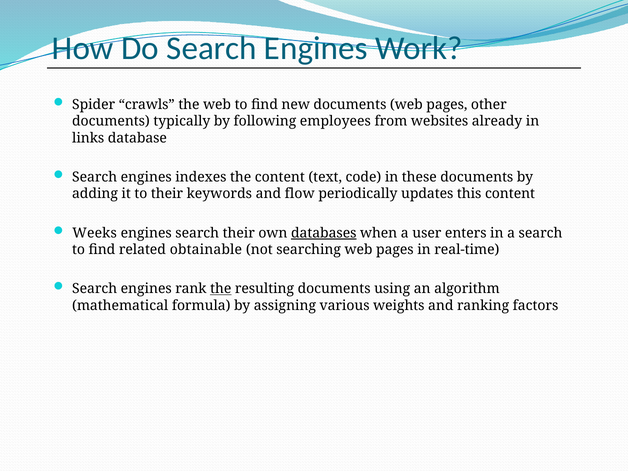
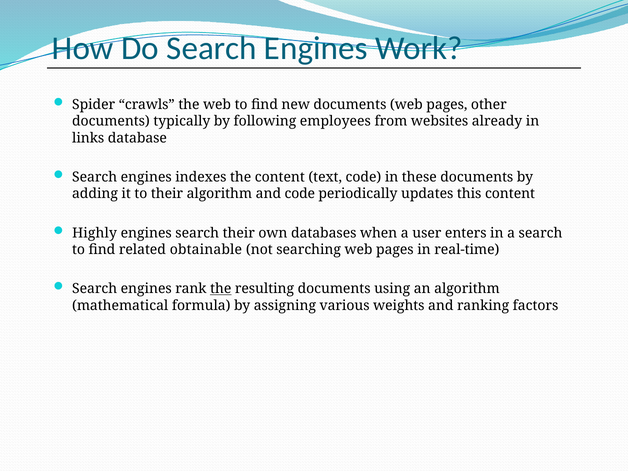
their keywords: keywords -> algorithm
and flow: flow -> code
Weeks: Weeks -> Highly
databases underline: present -> none
